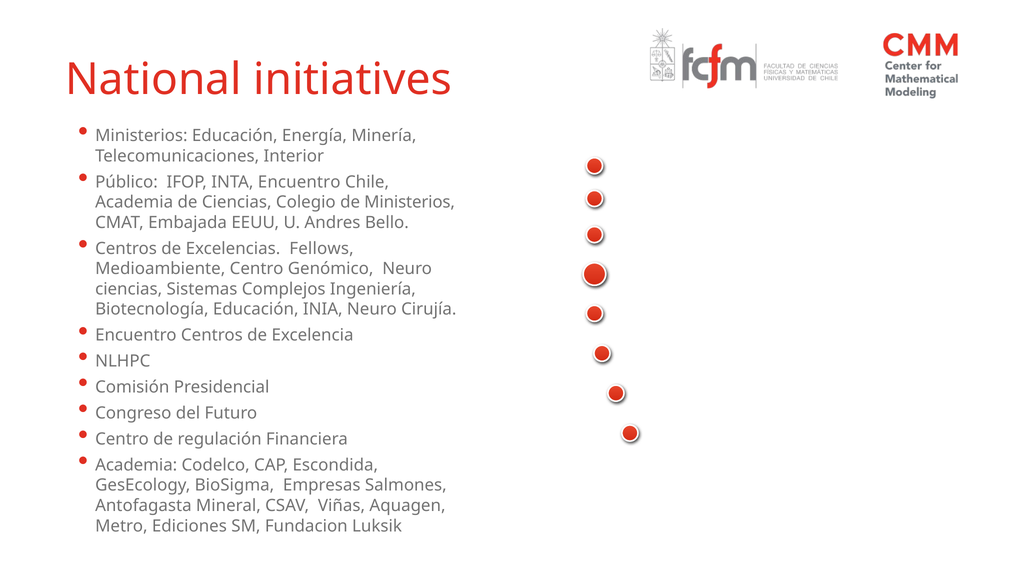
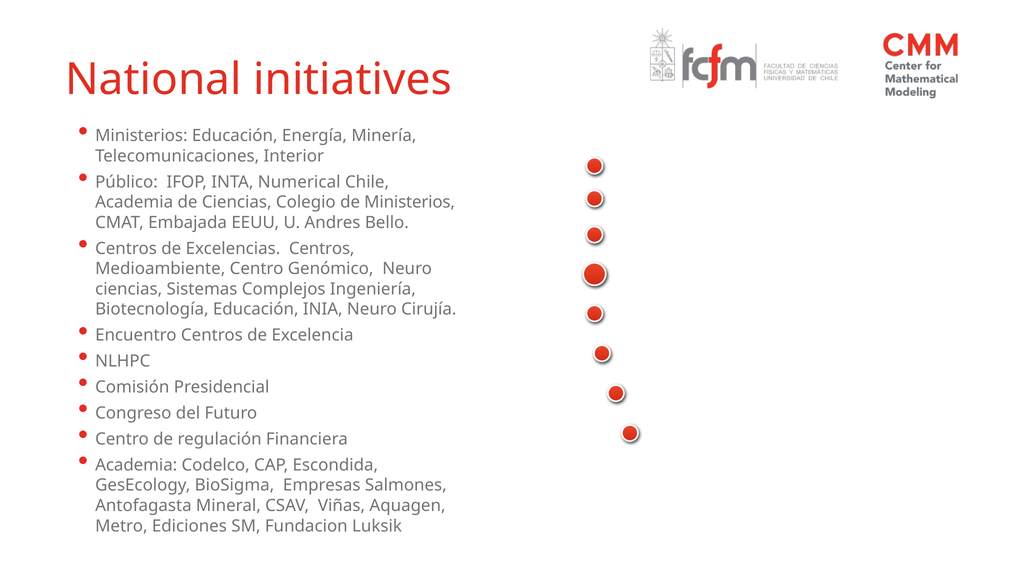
INTA Encuentro: Encuentro -> Numerical
Excelencias Fellows: Fellows -> Centros
